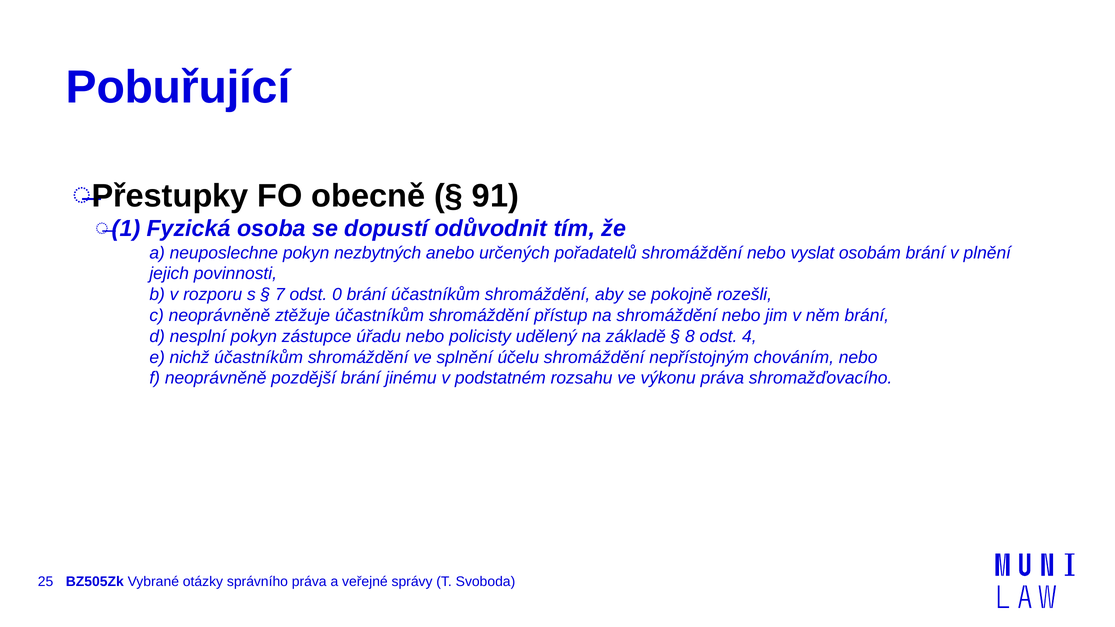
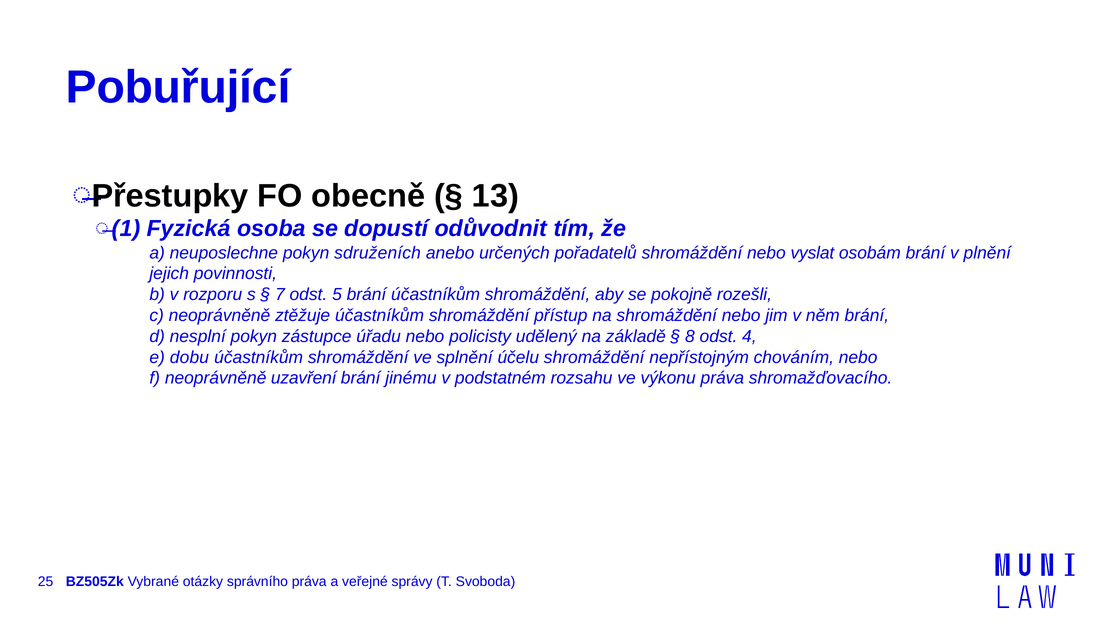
91: 91 -> 13
nezbytných: nezbytných -> sdruženích
0: 0 -> 5
nichž: nichž -> dobu
pozdější: pozdější -> uzavření
